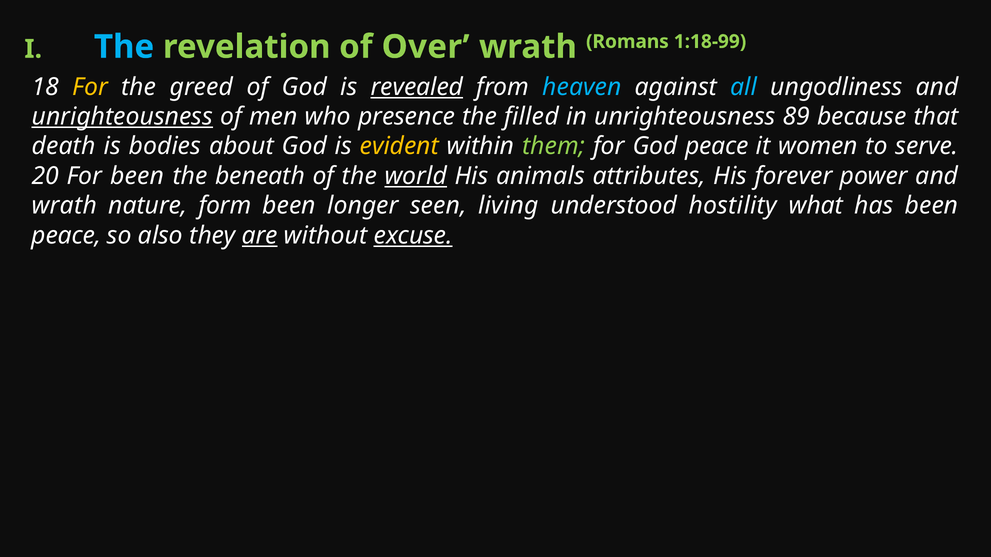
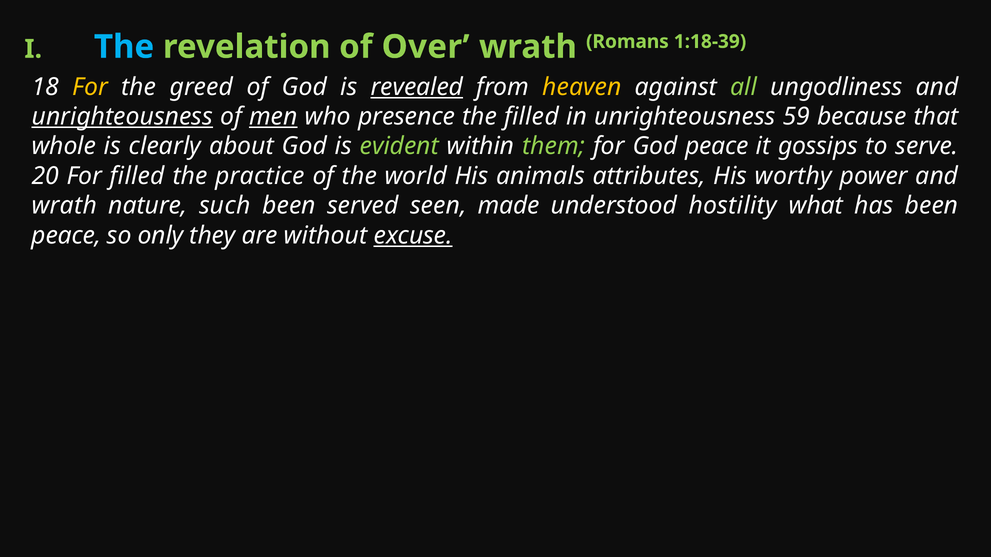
1:18-99: 1:18-99 -> 1:18-39
heaven colour: light blue -> yellow
all colour: light blue -> light green
men underline: none -> present
89: 89 -> 59
death: death -> whole
bodies: bodies -> clearly
evident colour: yellow -> light green
women: women -> gossips
For been: been -> filled
beneath: beneath -> practice
world underline: present -> none
forever: forever -> worthy
form: form -> such
longer: longer -> served
living: living -> made
also: also -> only
are underline: present -> none
